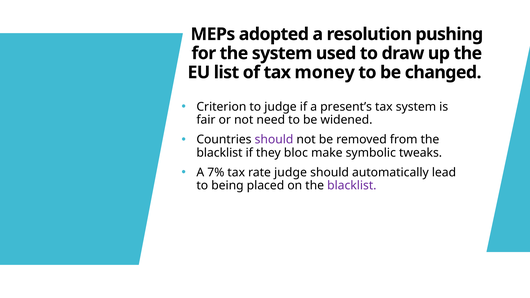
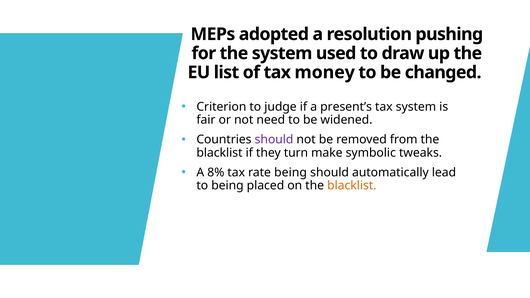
bloc: bloc -> turn
7%: 7% -> 8%
rate judge: judge -> being
blacklist at (352, 186) colour: purple -> orange
